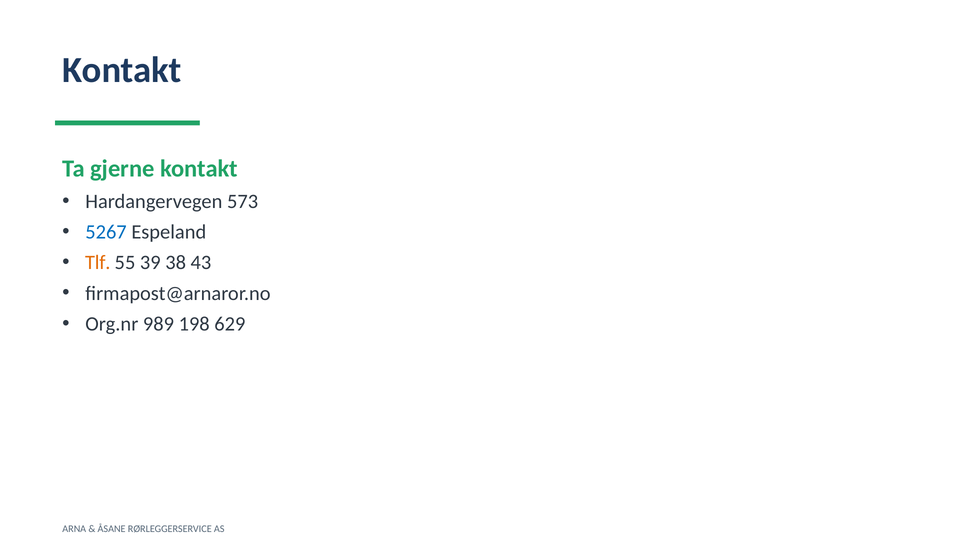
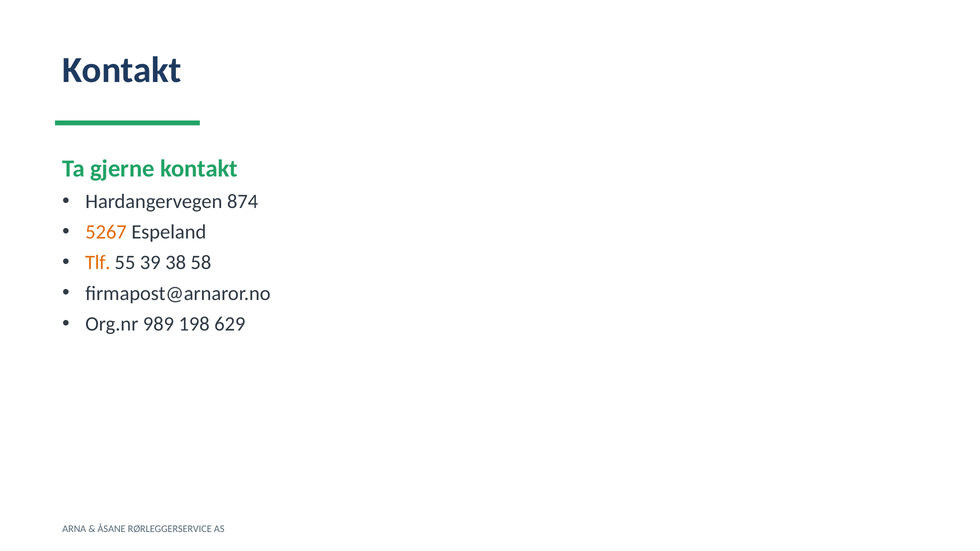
573: 573 -> 874
5267 colour: blue -> orange
43: 43 -> 58
